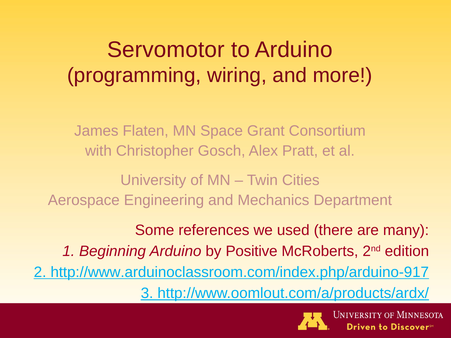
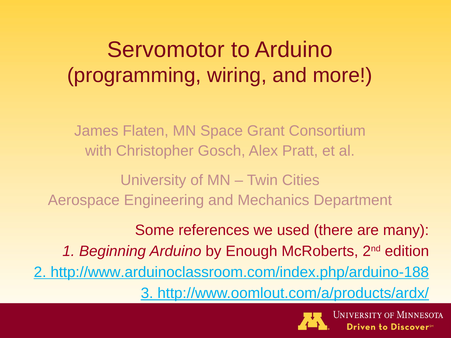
Positive: Positive -> Enough
http://www.arduinoclassroom.com/index.php/arduino-917: http://www.arduinoclassroom.com/index.php/arduino-917 -> http://www.arduinoclassroom.com/index.php/arduino-188
